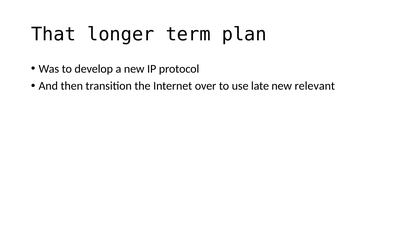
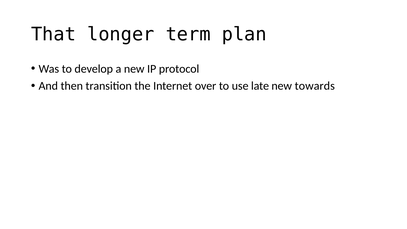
relevant: relevant -> towards
